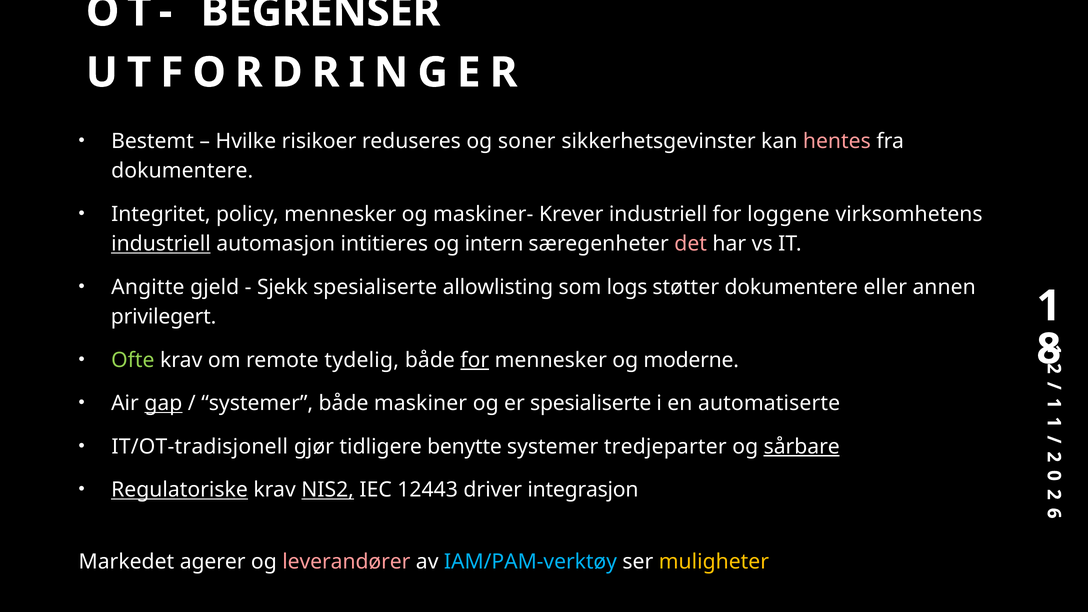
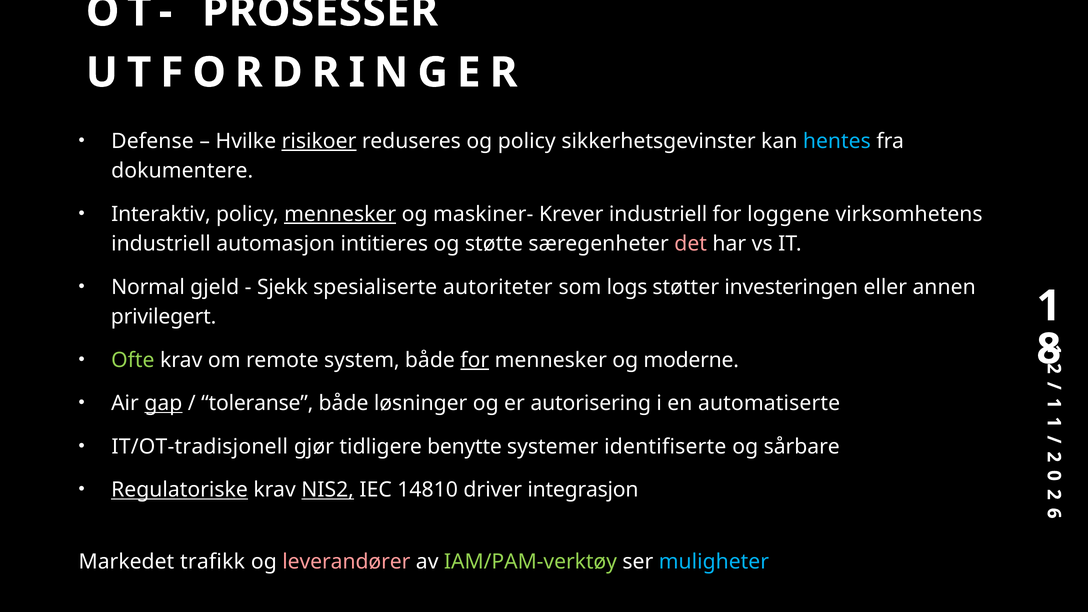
BEGRENSER: BEGRENSER -> PROSESSER
Bestemt: Bestemt -> Defense
risikoer underline: none -> present
og soner: soner -> policy
hentes colour: pink -> light blue
Integritet: Integritet -> Interaktiv
mennesker at (340, 214) underline: none -> present
industriell at (161, 244) underline: present -> none
intern: intern -> støtte
Angitte: Angitte -> Normal
allowlisting: allowlisting -> autoriteter
støtter dokumentere: dokumentere -> investeringen
tydelig: tydelig -> system
systemer at (257, 403): systemer -> toleranse
maskiner: maskiner -> løsninger
er spesialiserte: spesialiserte -> autorisering
tredjeparter: tredjeparter -> identifiserte
sårbare underline: present -> none
12443: 12443 -> 14810
agerer: agerer -> trafikk
IAM/PAM-verktøy colour: light blue -> light green
muligheter colour: yellow -> light blue
